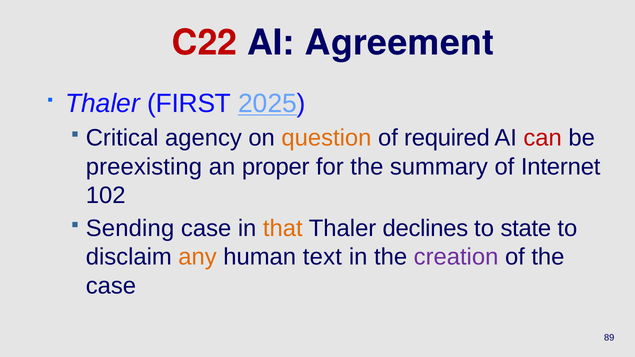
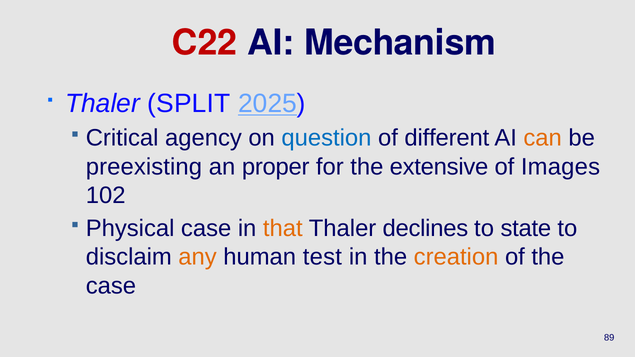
Agreement: Agreement -> Mechanism
FIRST: FIRST -> SPLIT
question colour: orange -> blue
required: required -> different
can colour: red -> orange
summary: summary -> extensive
Internet: Internet -> Images
Sending: Sending -> Physical
text: text -> test
creation colour: purple -> orange
